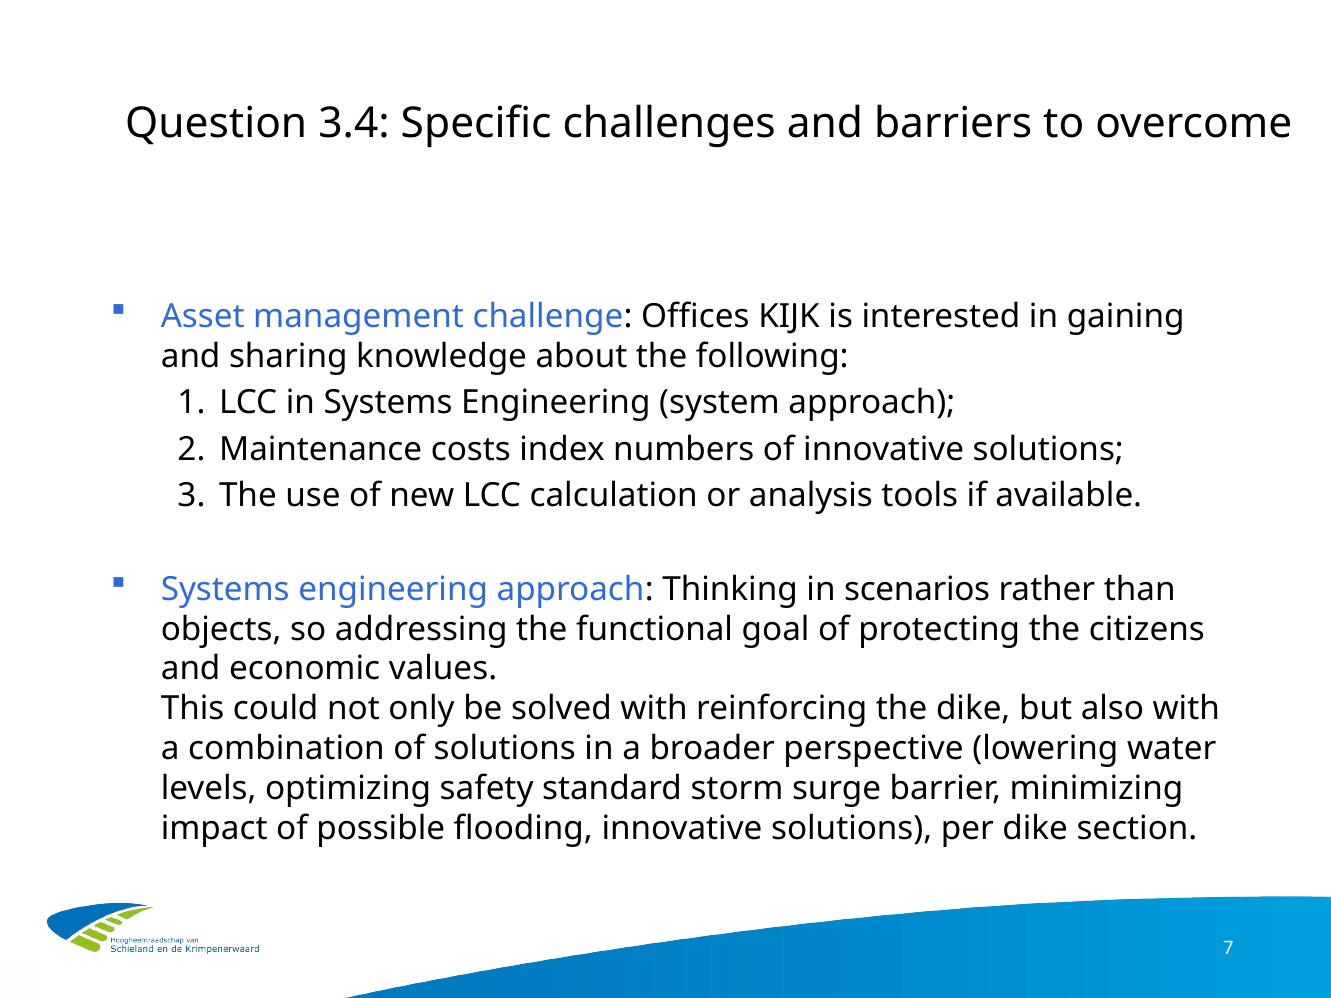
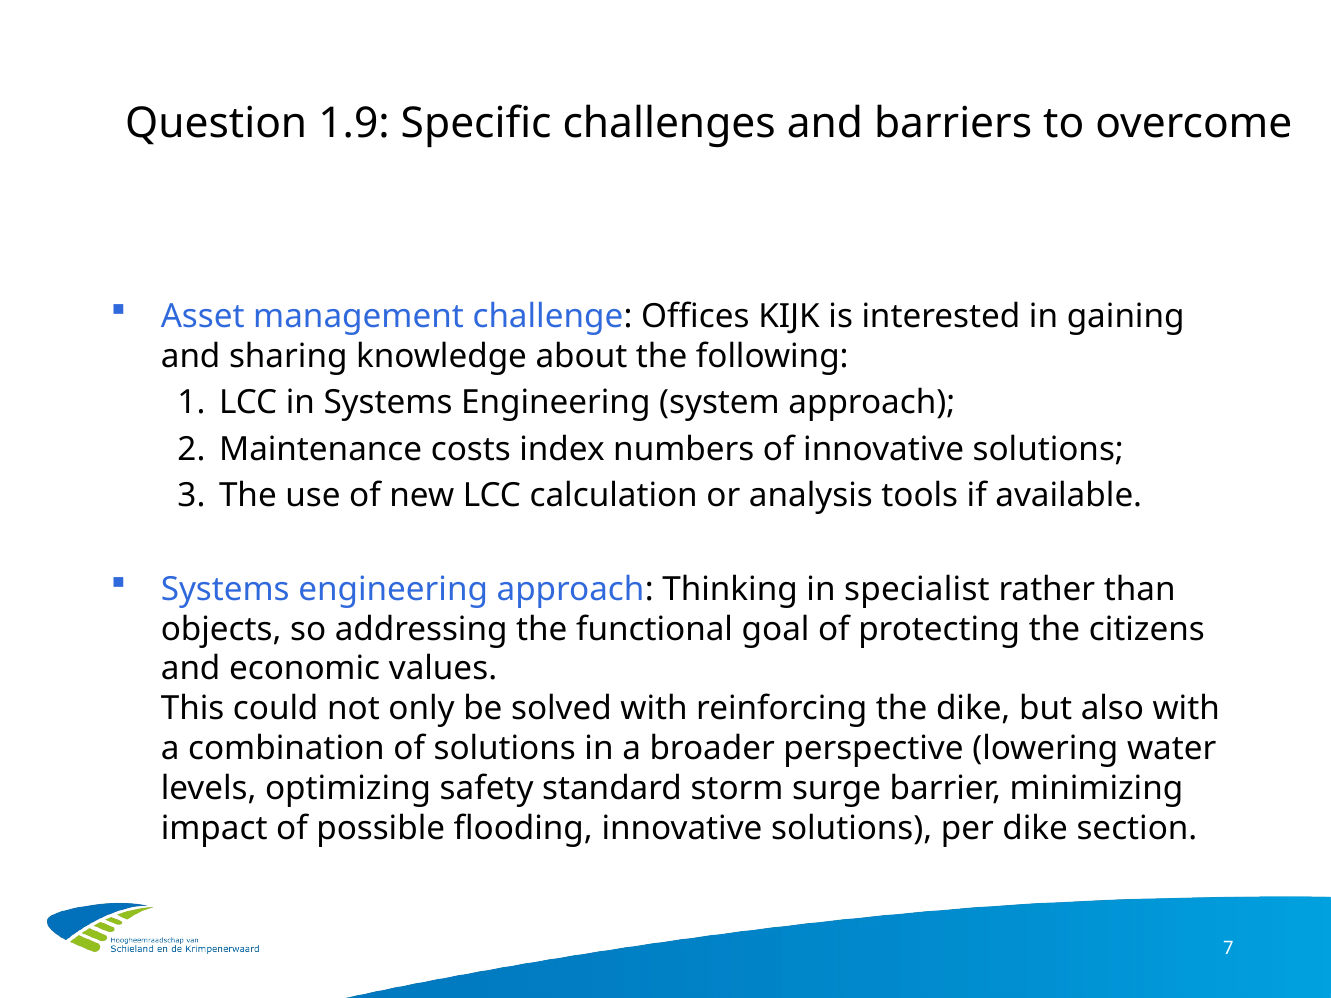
3.4: 3.4 -> 1.9
scenarios: scenarios -> specialist
